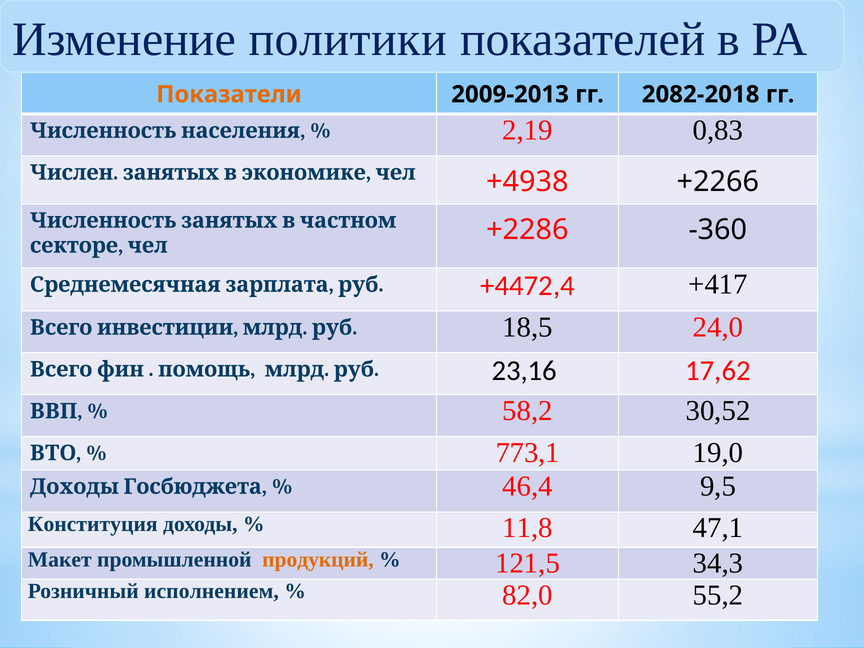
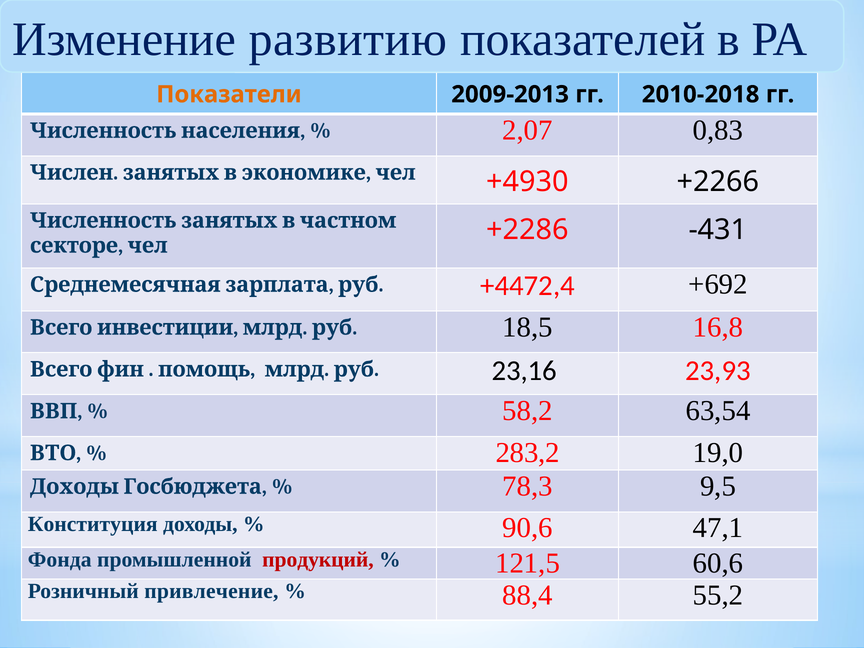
политики: политики -> развитию
2082-2018: 2082-2018 -> 2010-2018
2,19: 2,19 -> 2,07
+4938: +4938 -> +4930
-360: -360 -> -431
+417: +417 -> +692
24,0: 24,0 -> 16,8
17,62: 17,62 -> 23,93
30,52: 30,52 -> 63,54
773,1: 773,1 -> 283,2
46,4: 46,4 -> 78,3
11,8: 11,8 -> 90,6
Макет: Макет -> Фонда
продукций colour: orange -> red
34,3: 34,3 -> 60,6
исполнением: исполнением -> привлечение
82,0: 82,0 -> 88,4
